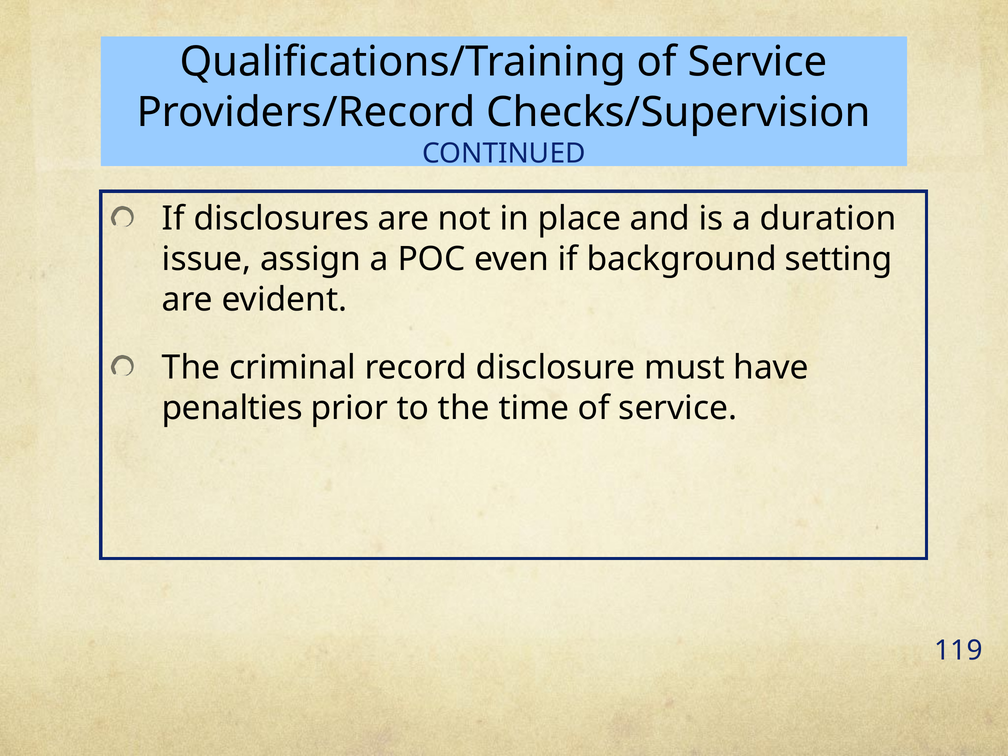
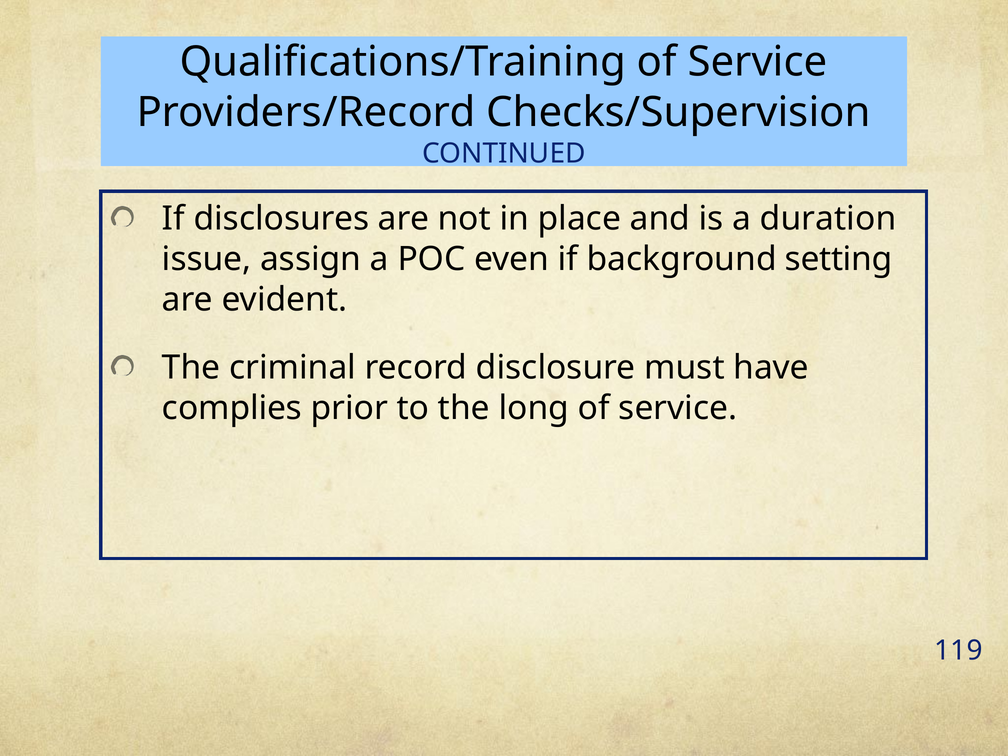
penalties: penalties -> complies
time: time -> long
